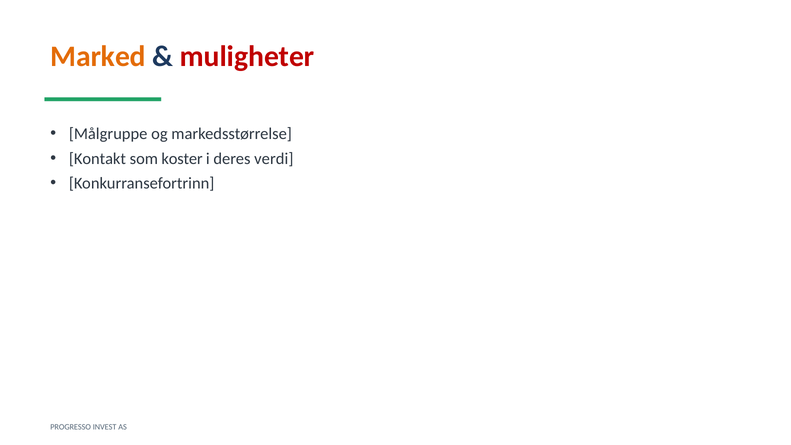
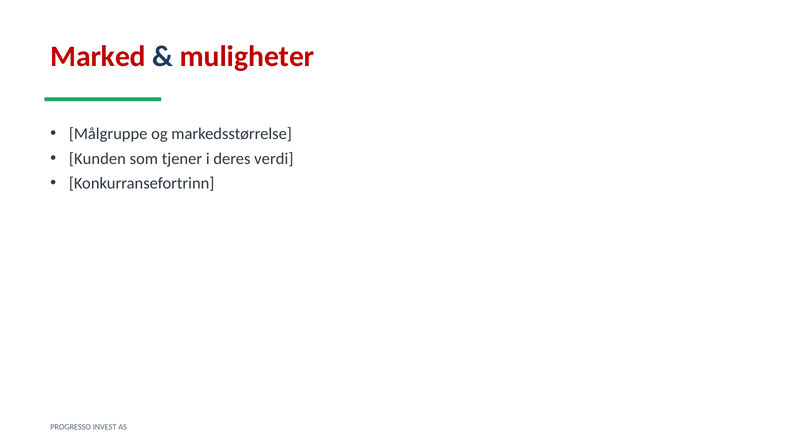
Marked colour: orange -> red
Kontakt: Kontakt -> Kunden
koster: koster -> tjener
